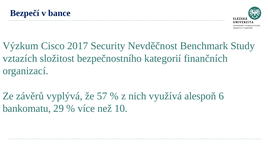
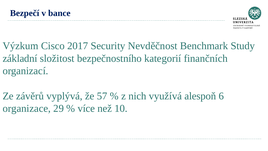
vztazích: vztazích -> základní
bankomatu: bankomatu -> organizace
